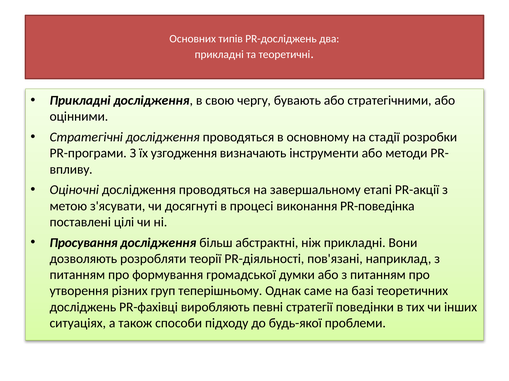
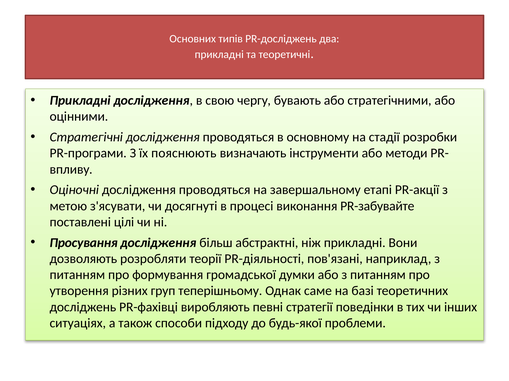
узгодження: узгодження -> пояснюють
PR-поведінка: PR-поведінка -> PR-забувайте
